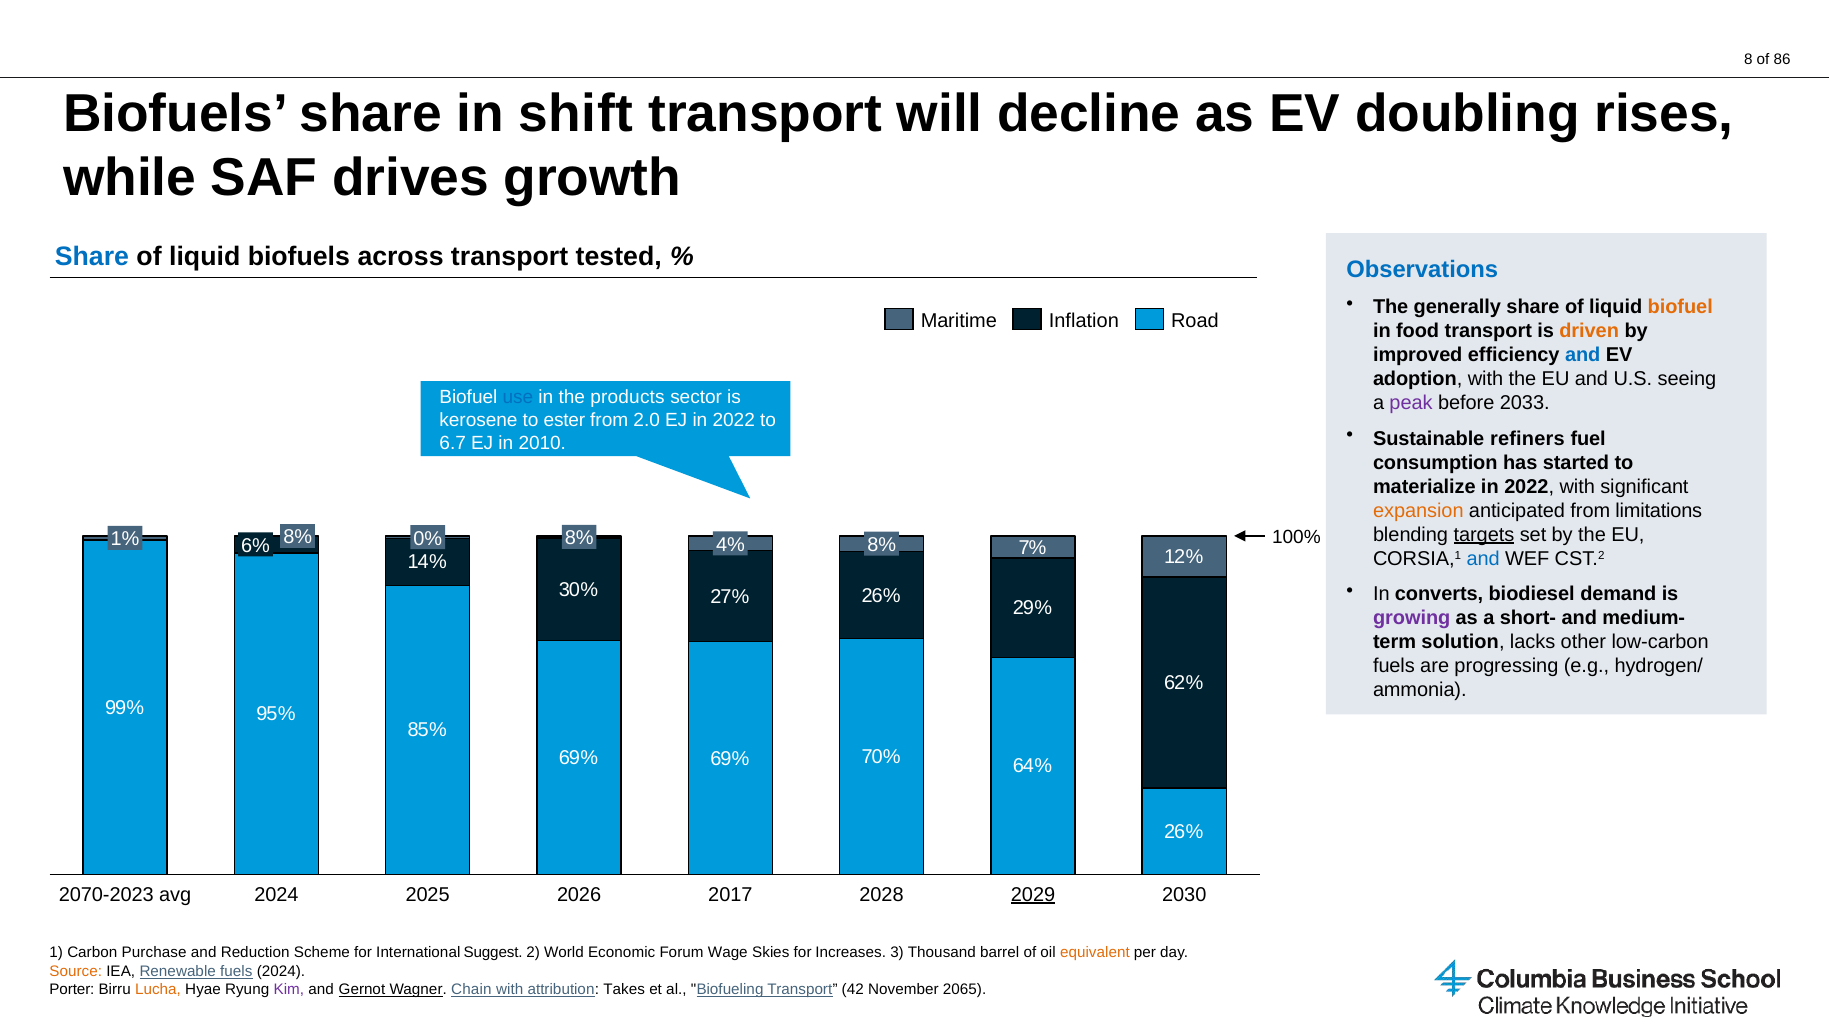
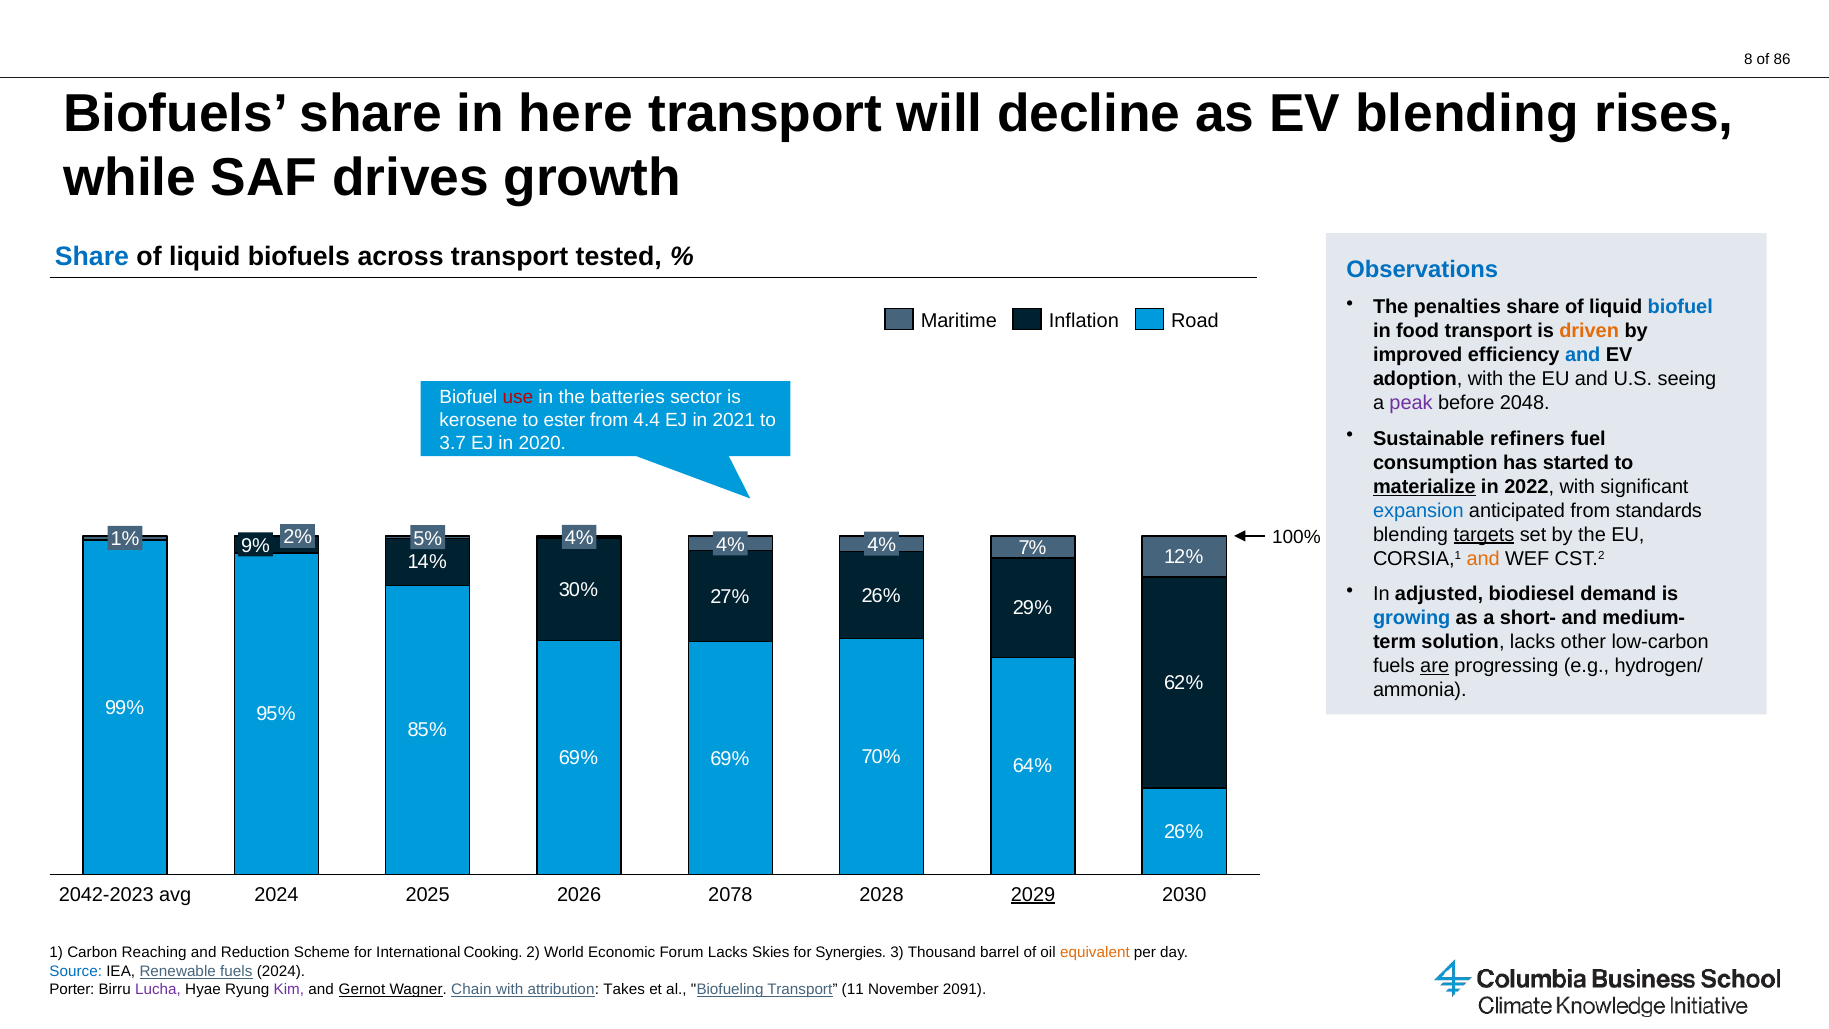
shift: shift -> here
EV doubling: doubling -> blending
generally: generally -> penalties
biofuel at (1680, 307) colour: orange -> blue
use colour: blue -> red
products: products -> batteries
2033: 2033 -> 2048
2.0: 2.0 -> 4.4
EJ in 2022: 2022 -> 2021
6.7: 6.7 -> 3.7
2010: 2010 -> 2020
materialize underline: none -> present
expansion colour: orange -> blue
limitations: limitations -> standards
8% at (298, 537): 8% -> 2%
8% at (579, 538): 8% -> 4%
0%: 0% -> 5%
6%: 6% -> 9%
4% 8%: 8% -> 4%
and at (1483, 558) colour: blue -> orange
converts: converts -> adjusted
growing colour: purple -> blue
are underline: none -> present
2070-2023: 2070-2023 -> 2042-2023
2017: 2017 -> 2078
Purchase: Purchase -> Reaching
Suggest: Suggest -> Cooking
Forum Wage: Wage -> Lacks
Increases: Increases -> Synergies
Source colour: orange -> blue
Lucha colour: orange -> purple
42: 42 -> 11
2065: 2065 -> 2091
